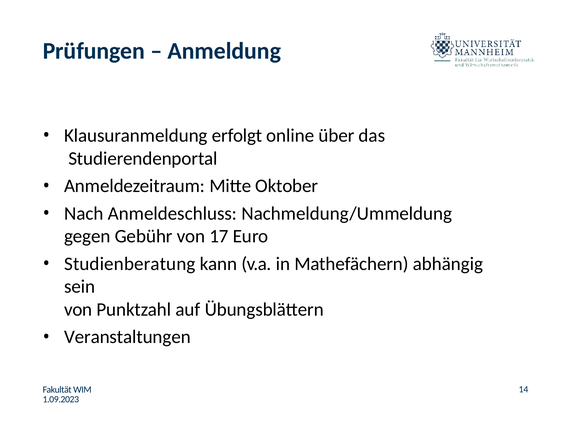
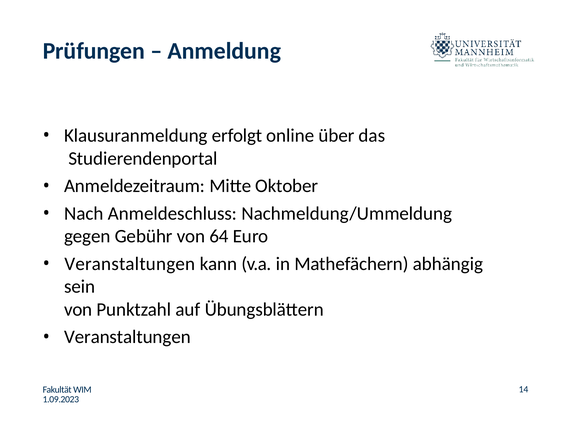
17: 17 -> 64
Studienberatung at (130, 263): Studienberatung -> Veranstaltungen
